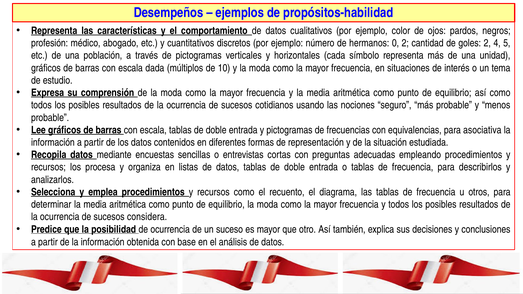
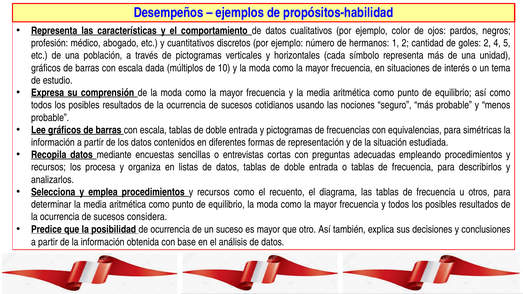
0: 0 -> 1
asociativa: asociativa -> simétricas
